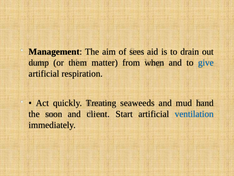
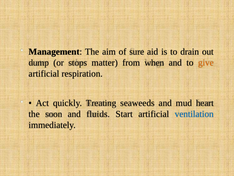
sees: sees -> sure
them: them -> stops
give colour: blue -> orange
hand: hand -> heart
client: client -> fluids
